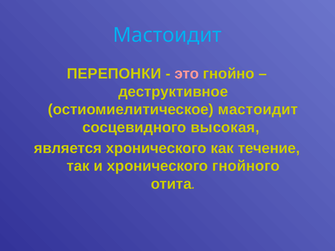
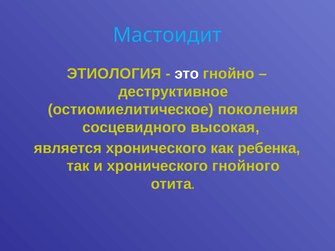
ПЕРЕПОНКИ: ПЕРЕПОНКИ -> ЭТИОЛОГИЯ
это colour: pink -> white
остиомиелитическое мастоидит: мастоидит -> поколения
течение: течение -> ребенка
